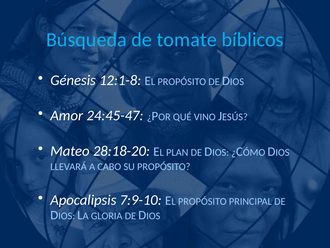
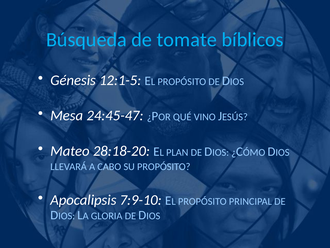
12:1-8: 12:1-8 -> 12:1-5
Amor: Amor -> Mesa
